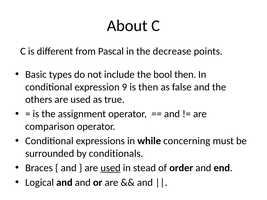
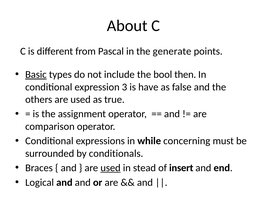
decrease: decrease -> generate
Basic underline: none -> present
9: 9 -> 3
is then: then -> have
order: order -> insert
